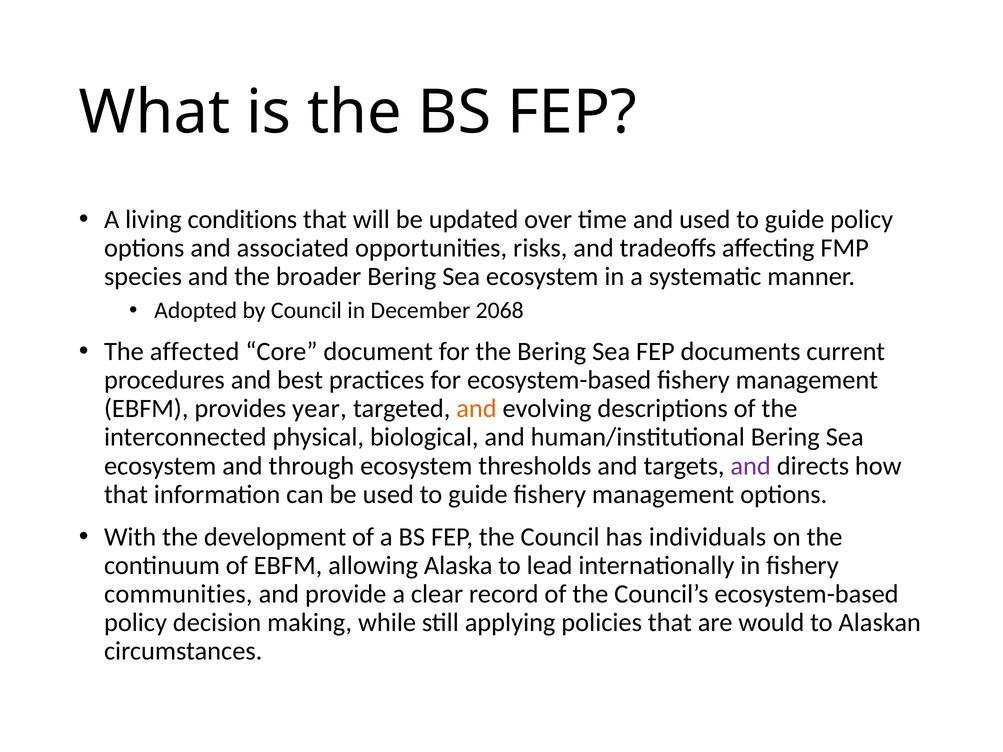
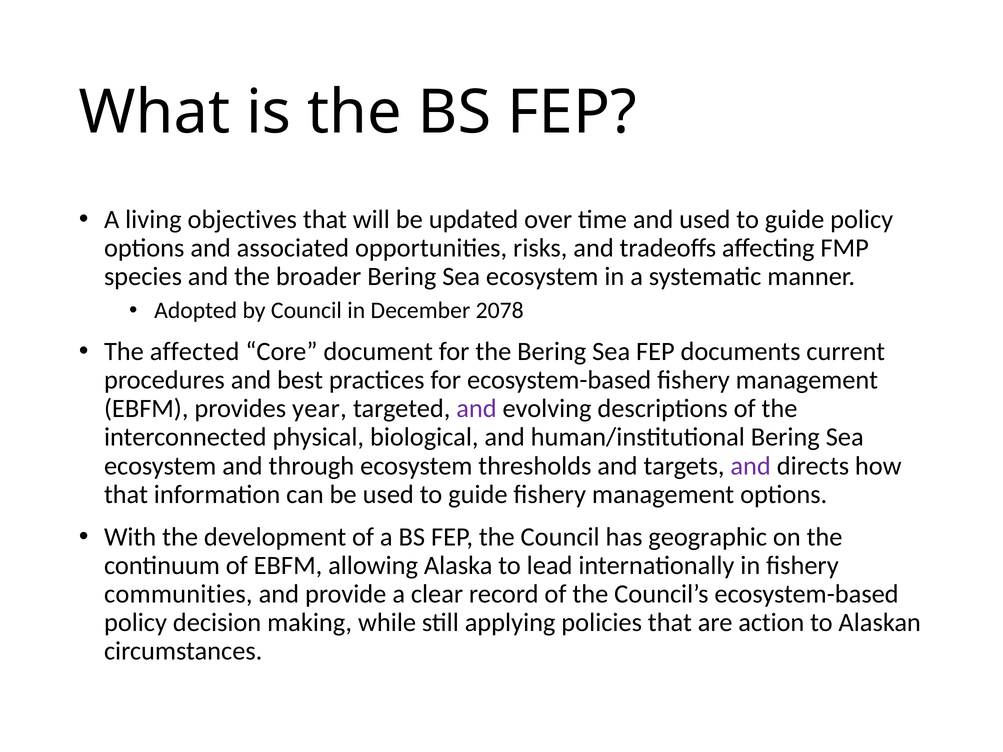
conditions: conditions -> objectives
2068: 2068 -> 2078
and at (477, 409) colour: orange -> purple
individuals: individuals -> geographic
would: would -> action
